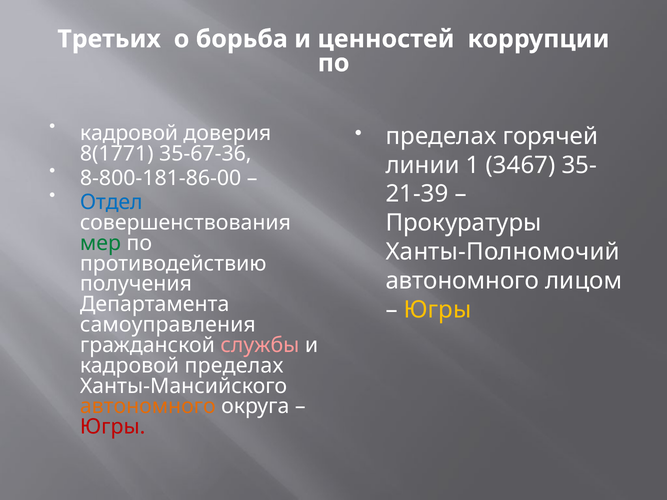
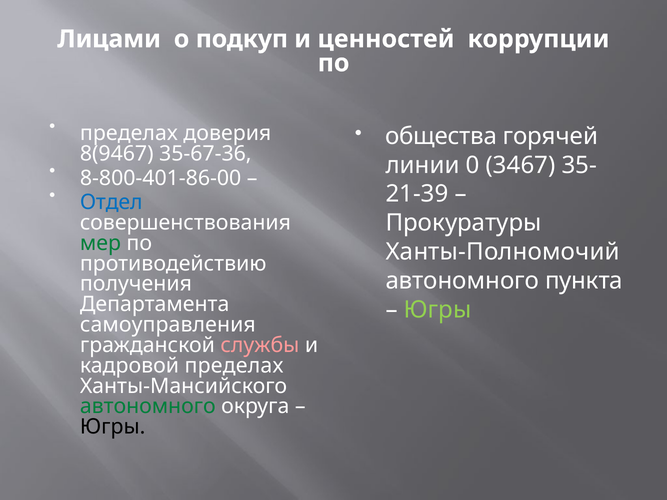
Третьих: Третьих -> Лицами
борьба: борьба -> подкуп
кадровой at (129, 133): кадровой -> пределах
пределах at (441, 136): пределах -> общества
8(1771: 8(1771 -> 8(9467
1: 1 -> 0
8-800-181-86-00: 8-800-181-86-00 -> 8-800-401-86-00
лицом: лицом -> пункта
Югры at (438, 310) colour: yellow -> light green
автономного at (148, 407) colour: orange -> green
Югры at (113, 427) colour: red -> black
